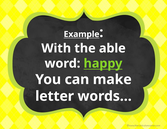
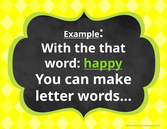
able: able -> that
